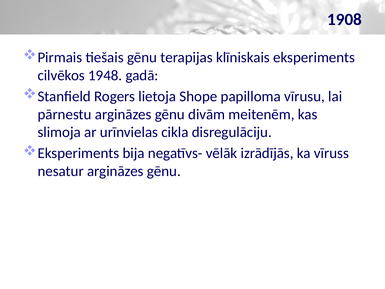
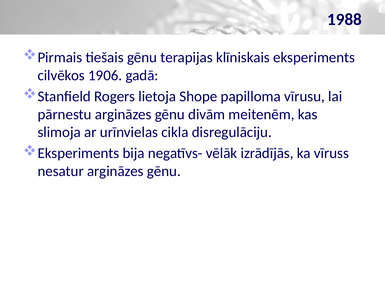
1908: 1908 -> 1988
1948: 1948 -> 1906
